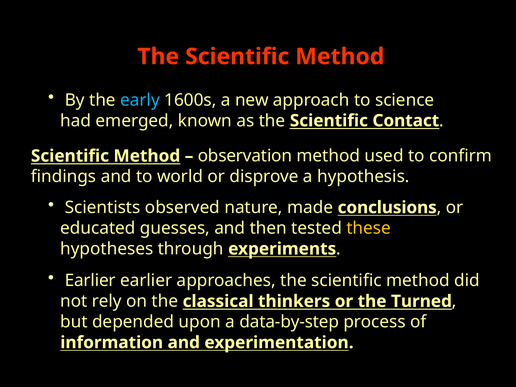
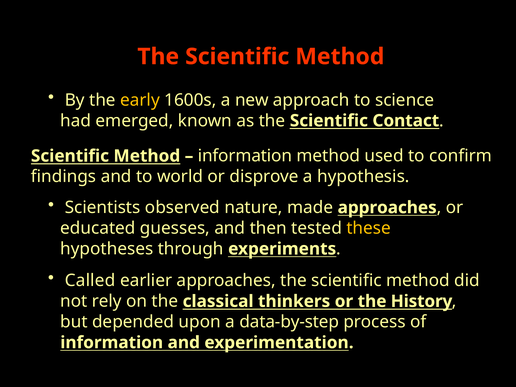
early colour: light blue -> yellow
observation at (245, 156): observation -> information
made conclusions: conclusions -> approaches
Earlier at (90, 281): Earlier -> Called
Turned: Turned -> History
